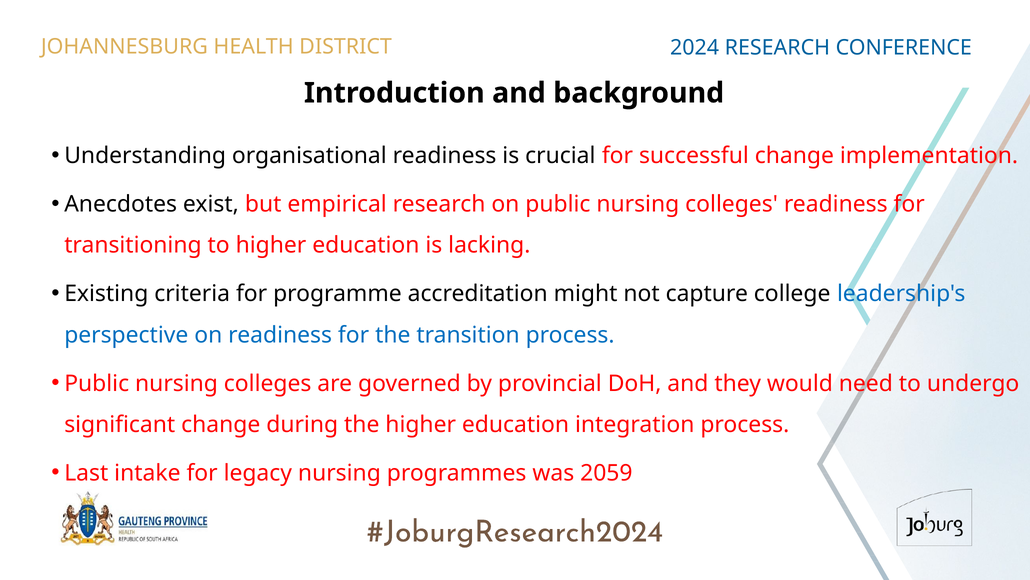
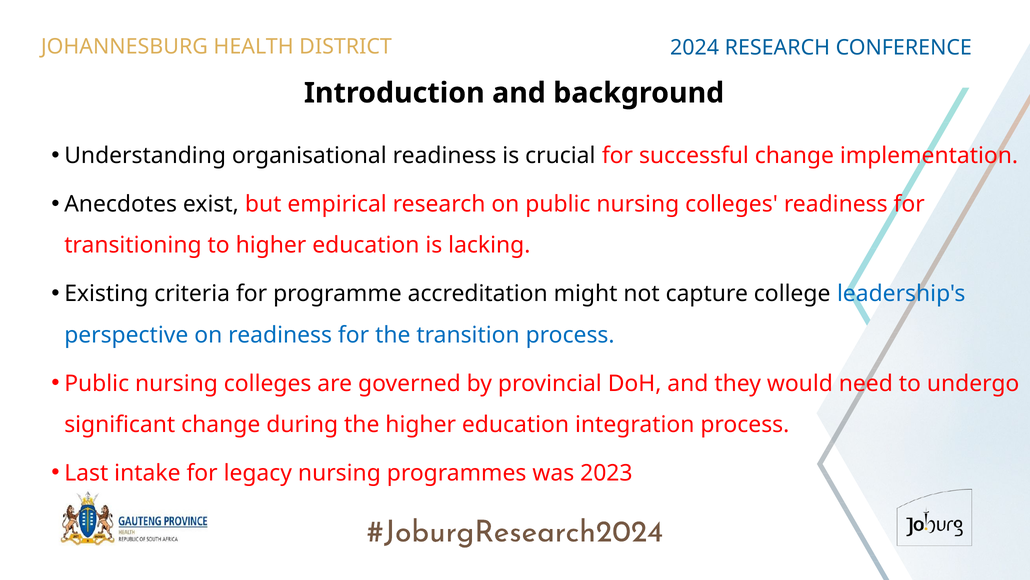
2059: 2059 -> 2023
